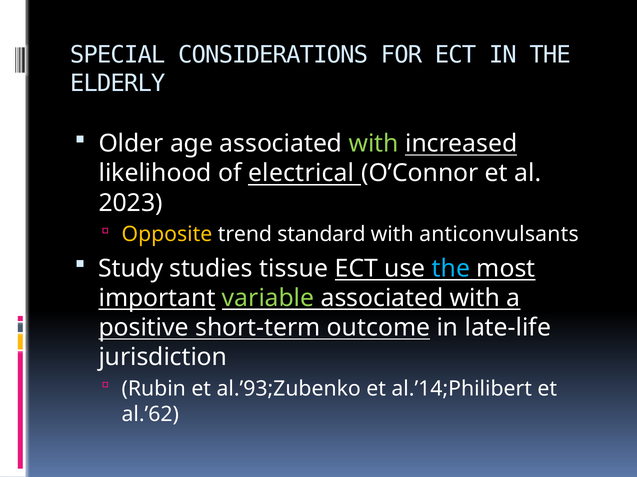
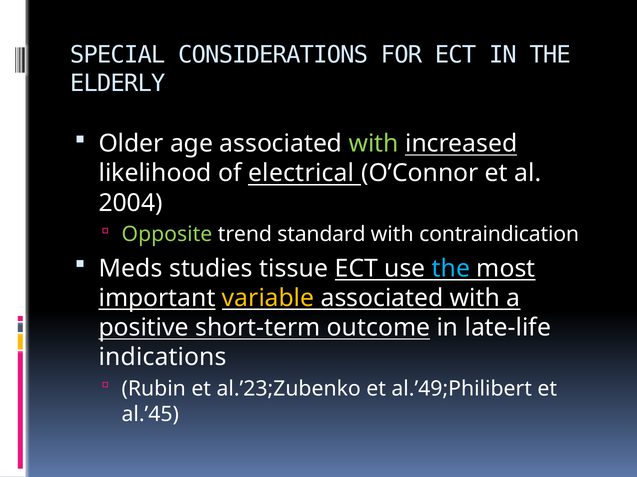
2023: 2023 -> 2004
Opposite colour: yellow -> light green
anticonvulsants: anticonvulsants -> contraindication
Study: Study -> Meds
variable colour: light green -> yellow
jurisdiction: jurisdiction -> indications
al.’93;Zubenko: al.’93;Zubenko -> al.’23;Zubenko
al.’14;Philibert: al.’14;Philibert -> al.’49;Philibert
al.’62: al.’62 -> al.’45
